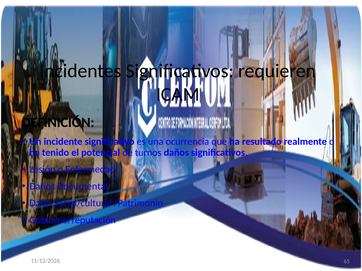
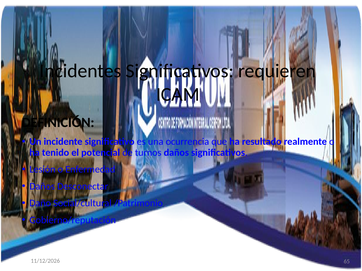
Documental: Documental -> Desconectar
